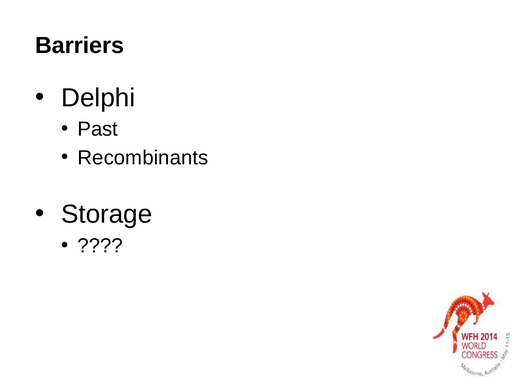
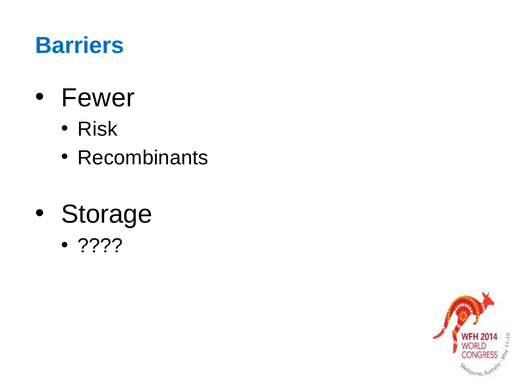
Barriers colour: black -> blue
Delphi: Delphi -> Fewer
Past: Past -> Risk
